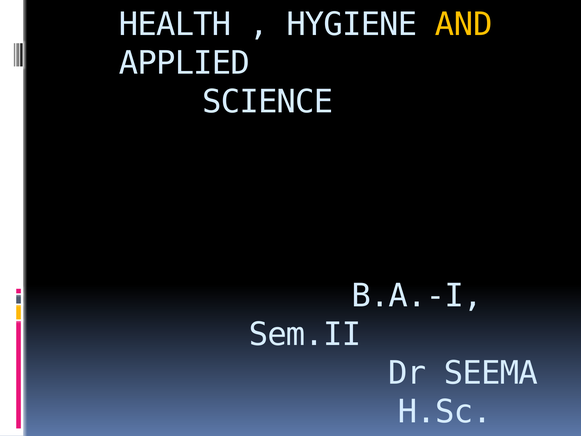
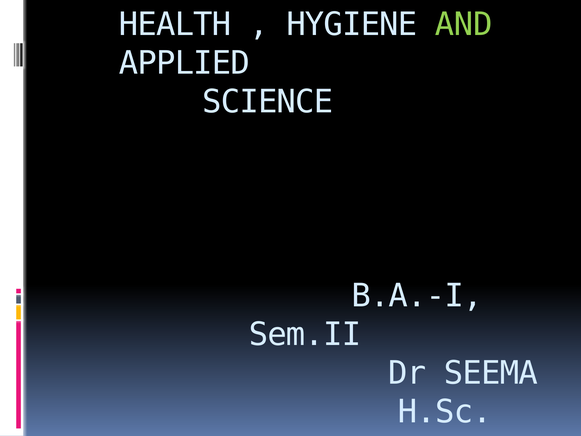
AND colour: yellow -> light green
